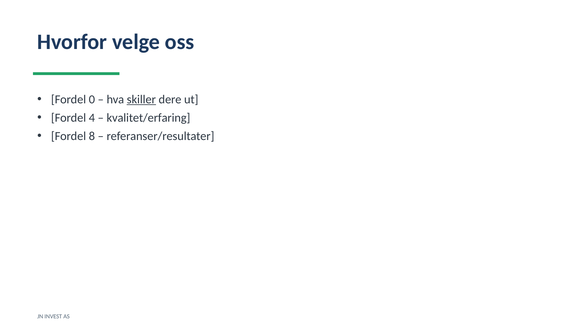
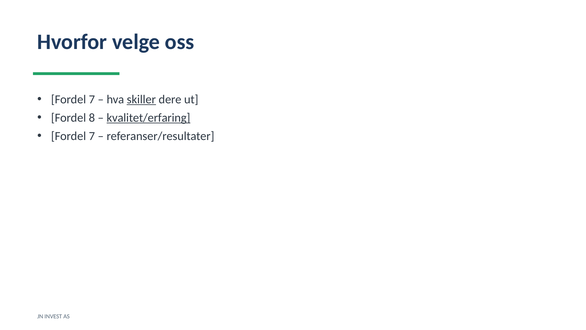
0 at (92, 99): 0 -> 7
4: 4 -> 8
kvalitet/erfaring underline: none -> present
8 at (92, 136): 8 -> 7
